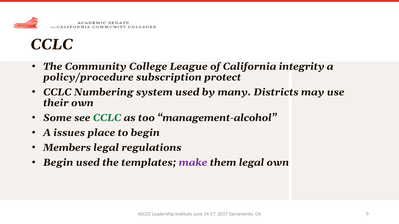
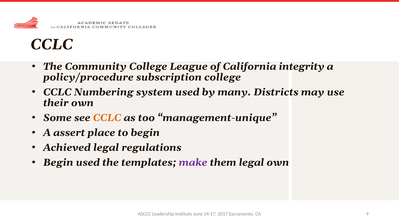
subscription protect: protect -> college
CCLC at (107, 118) colour: green -> orange
management-alcohol: management-alcohol -> management-unique
issues: issues -> assert
Members: Members -> Achieved
